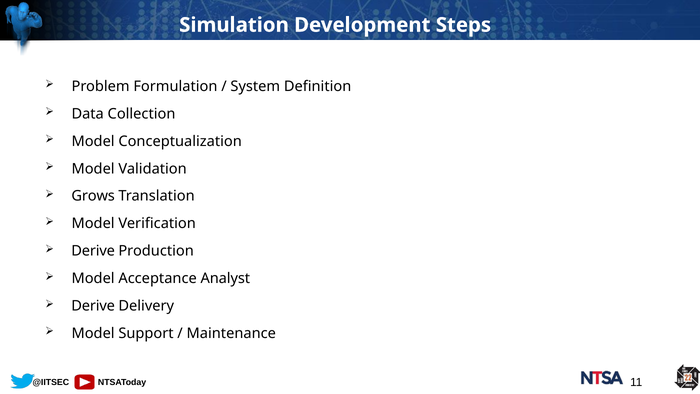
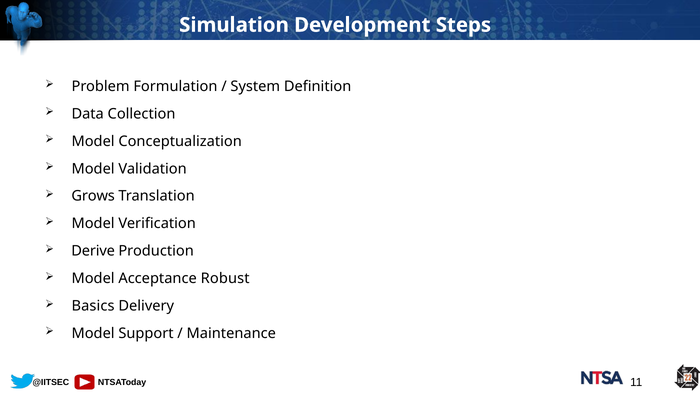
Analyst: Analyst -> Robust
Derive at (93, 306): Derive -> Basics
